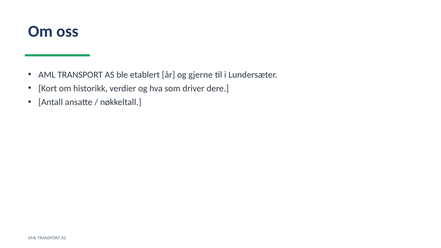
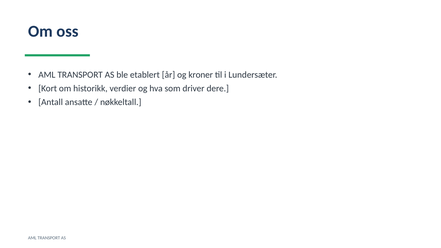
gjerne: gjerne -> kroner
